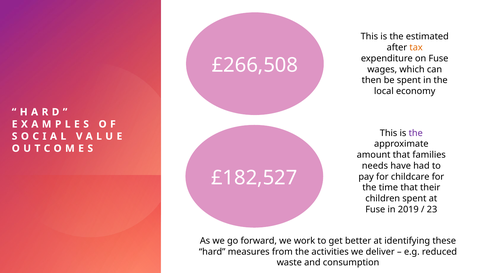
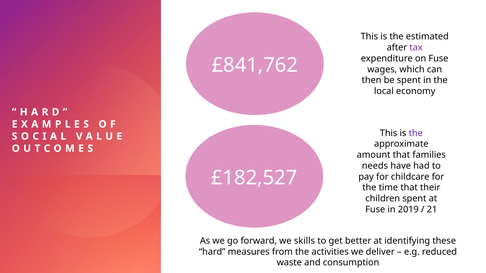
tax colour: orange -> purple
£266,508: £266,508 -> £841,762
23: 23 -> 21
work: work -> skills
